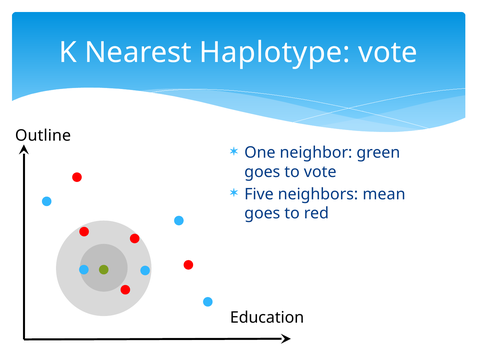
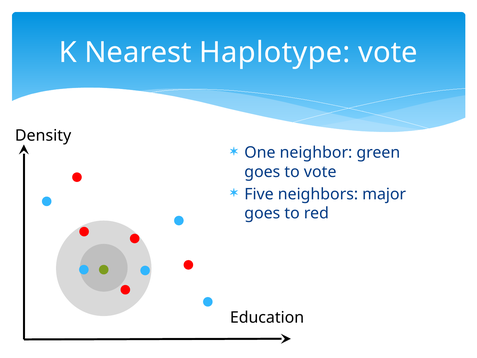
Outline: Outline -> Density
mean: mean -> major
